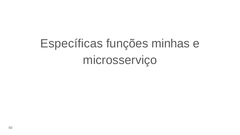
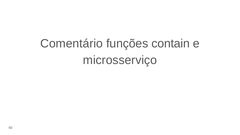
Específicas: Específicas -> Comentário
minhas: minhas -> contain
